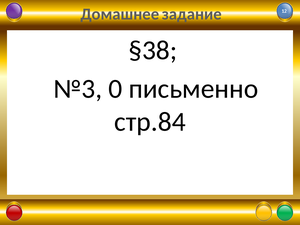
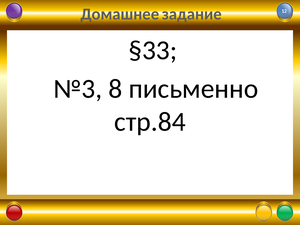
§38: §38 -> §33
0: 0 -> 8
